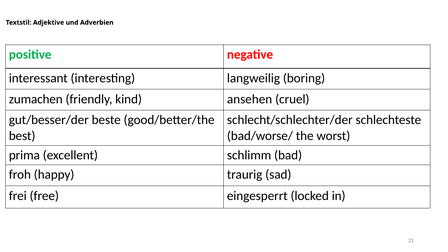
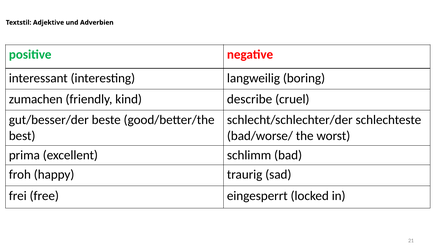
ansehen: ansehen -> describe
